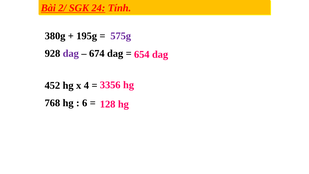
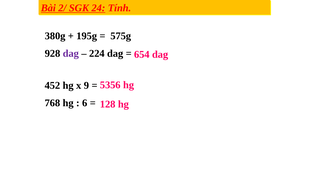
575g colour: purple -> black
674: 674 -> 224
3356: 3356 -> 5356
4: 4 -> 9
